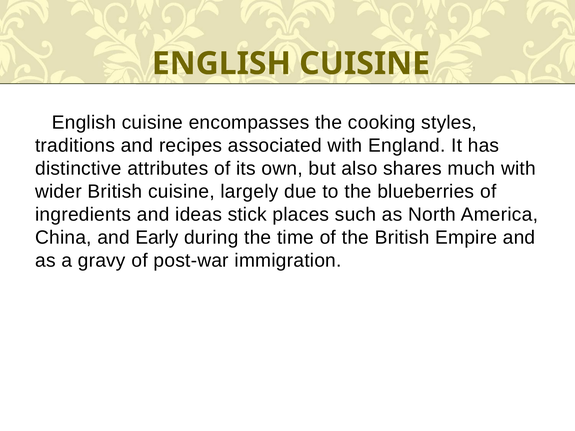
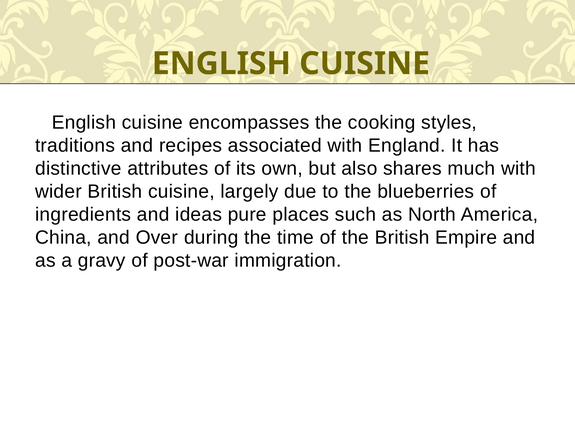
stick: stick -> pure
Early: Early -> Over
